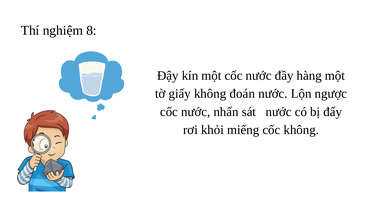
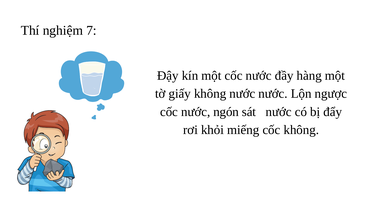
8: 8 -> 7
không đoán: đoán -> nước
nhấn: nhấn -> ngón
